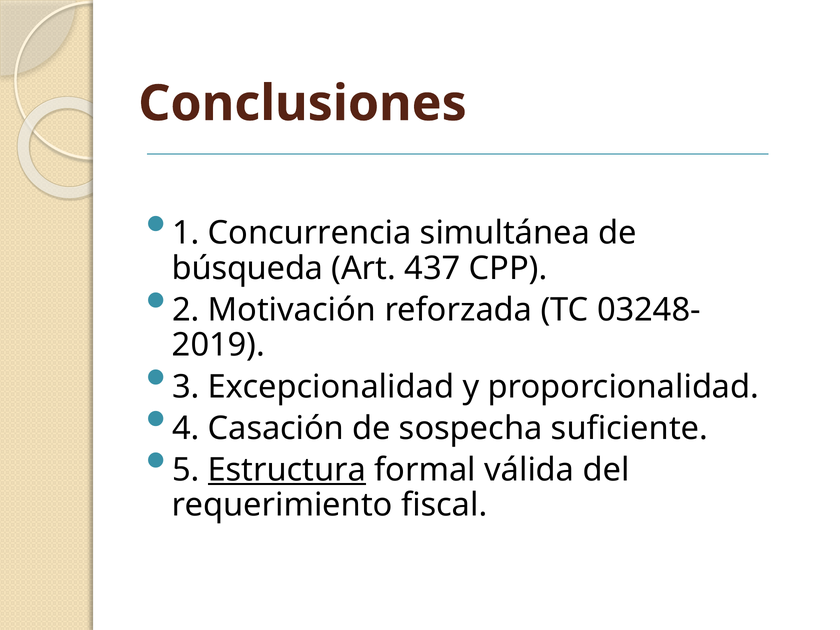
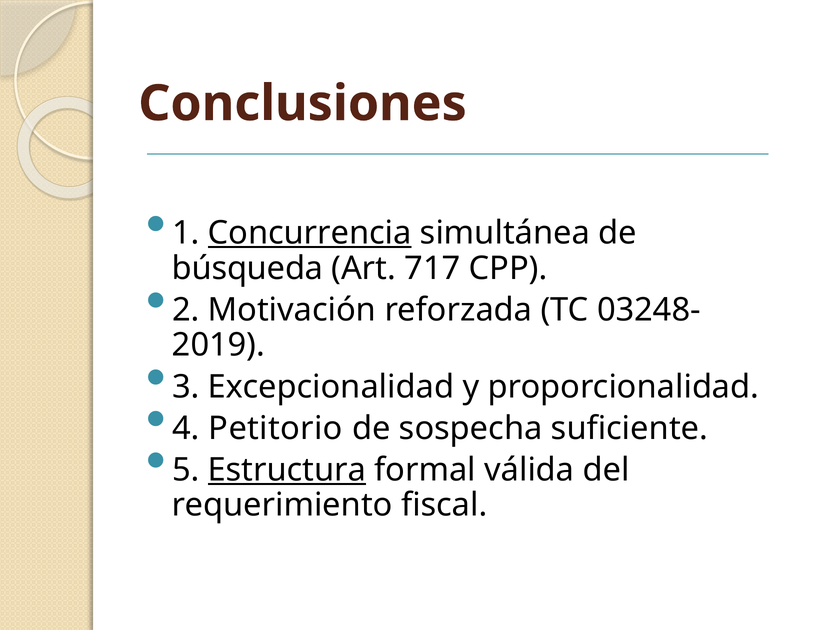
Concurrencia underline: none -> present
437: 437 -> 717
Casación: Casación -> Petitorio
